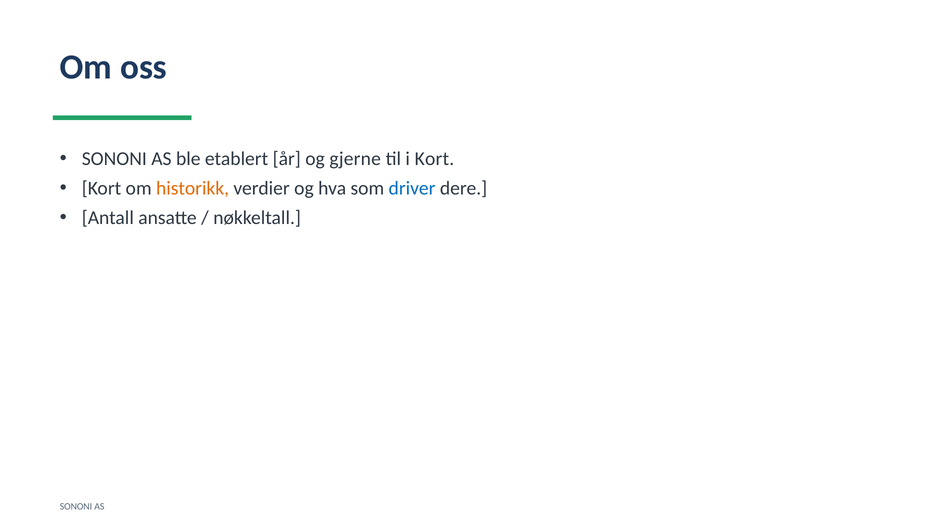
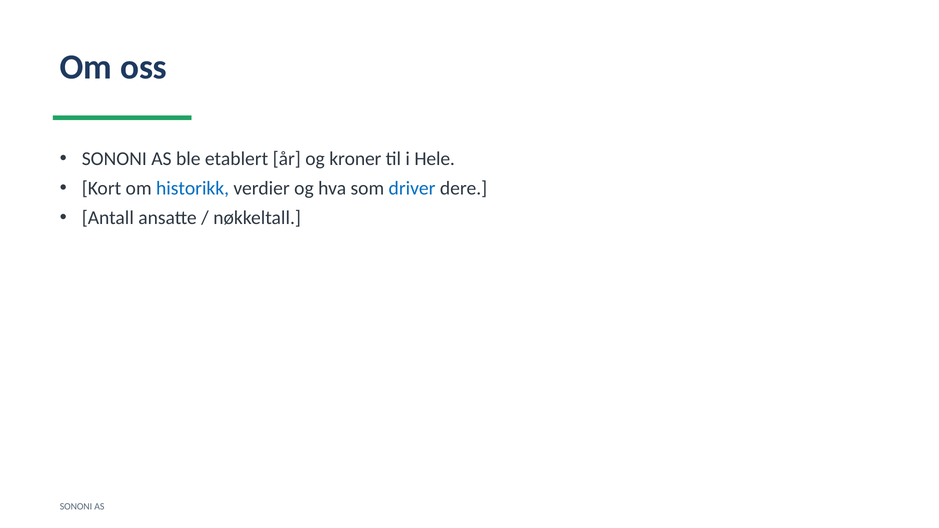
gjerne: gjerne -> kroner
i Kort: Kort -> Hele
historikk colour: orange -> blue
